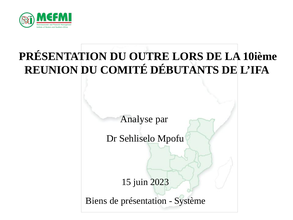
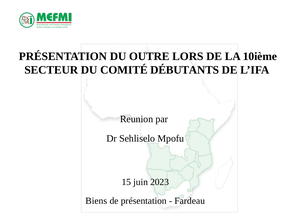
REUNION: REUNION -> SECTEUR
Analyse: Analyse -> Reunion
Système: Système -> Fardeau
